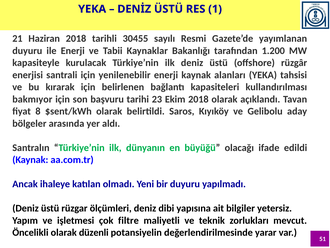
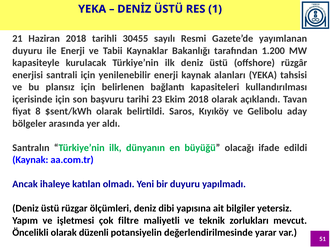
kırarak: kırarak -> plansız
bakmıyor: bakmıyor -> içerisinde
